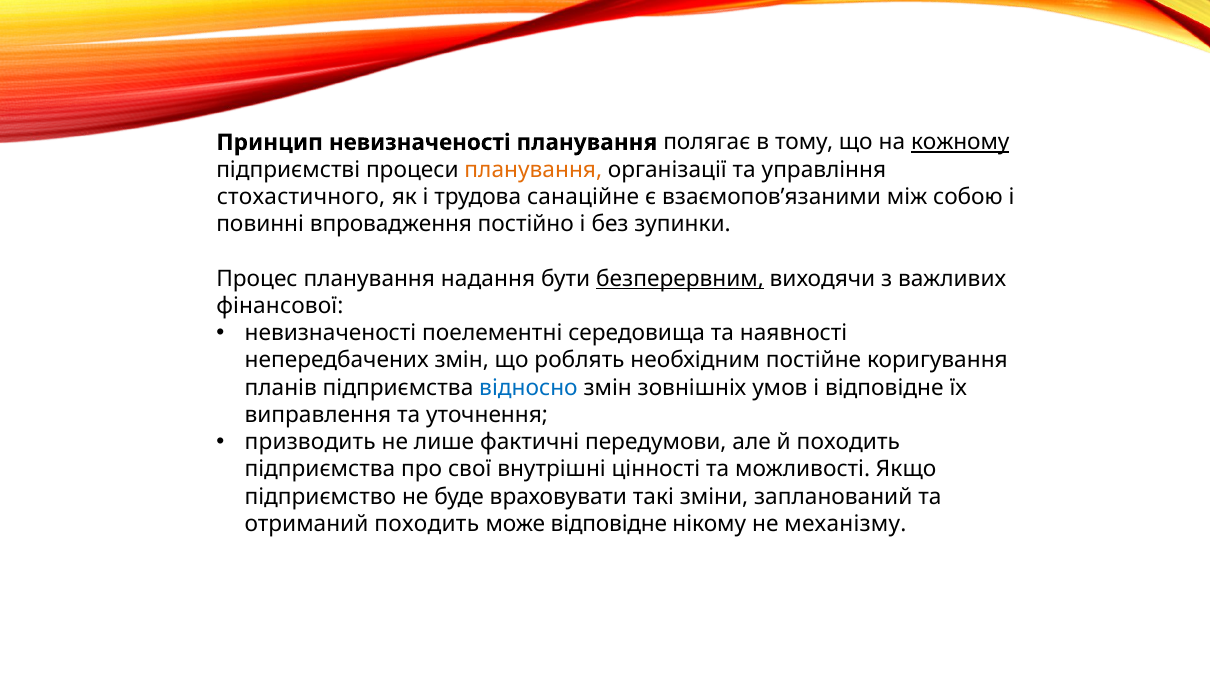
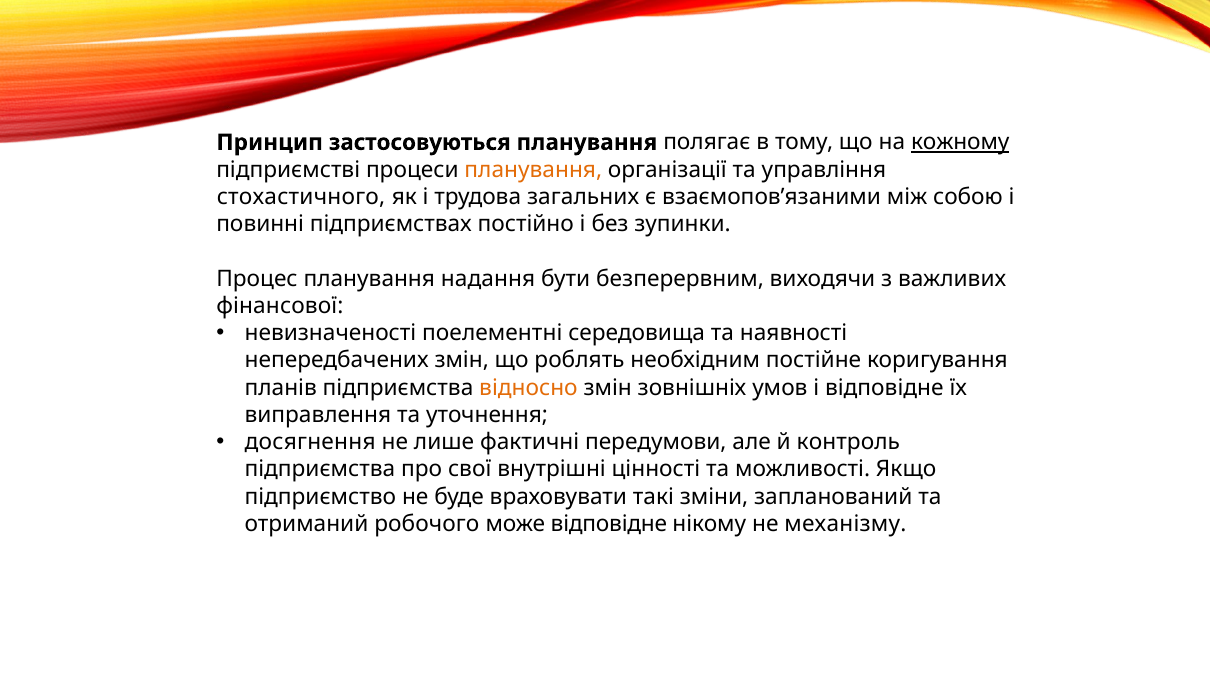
Принцип невизначеності: невизначеності -> застосовуються
санаційне: санаційне -> загальних
впровадження: впровадження -> підприємствах
безперервним underline: present -> none
відносно colour: blue -> orange
призводить: призводить -> досягнення
й походить: походить -> контроль
отриманий походить: походить -> робочого
